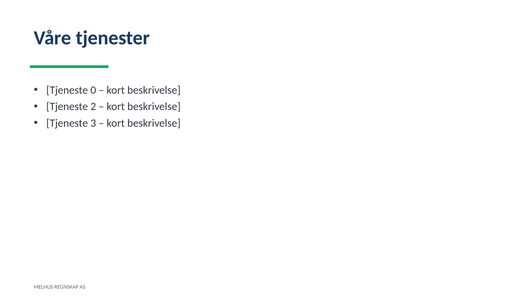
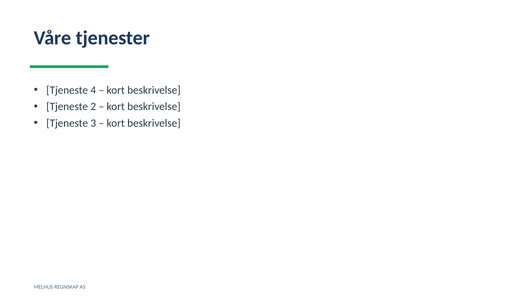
0: 0 -> 4
